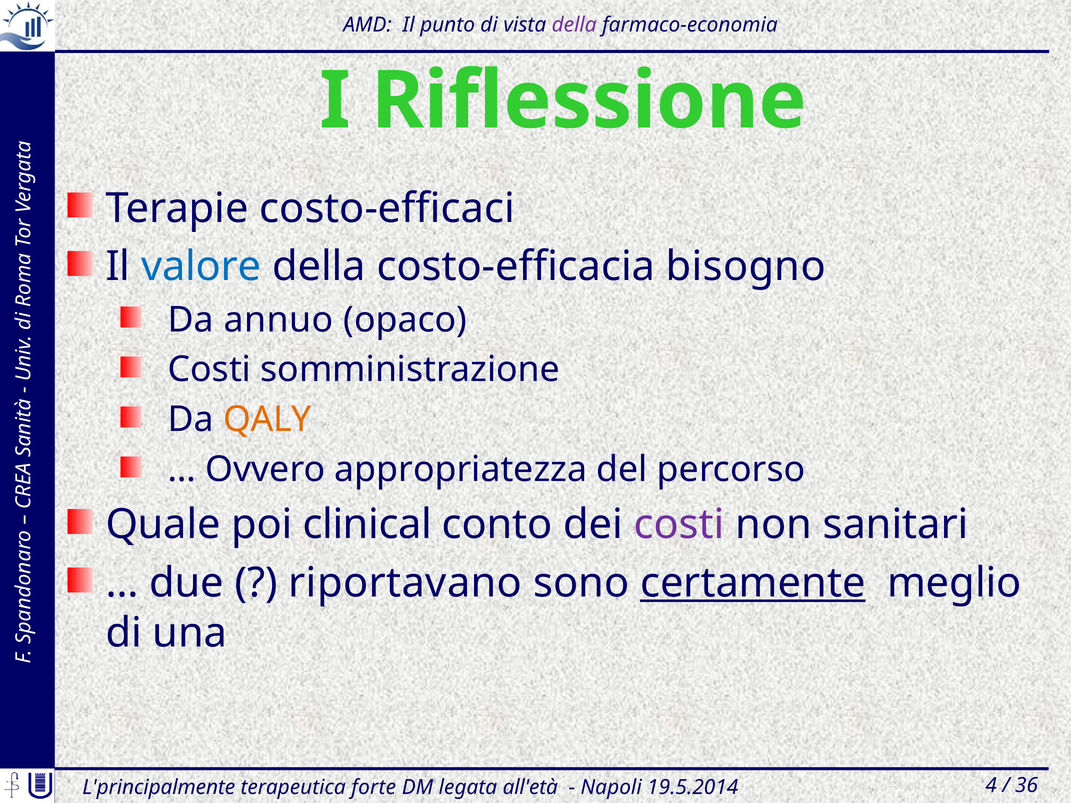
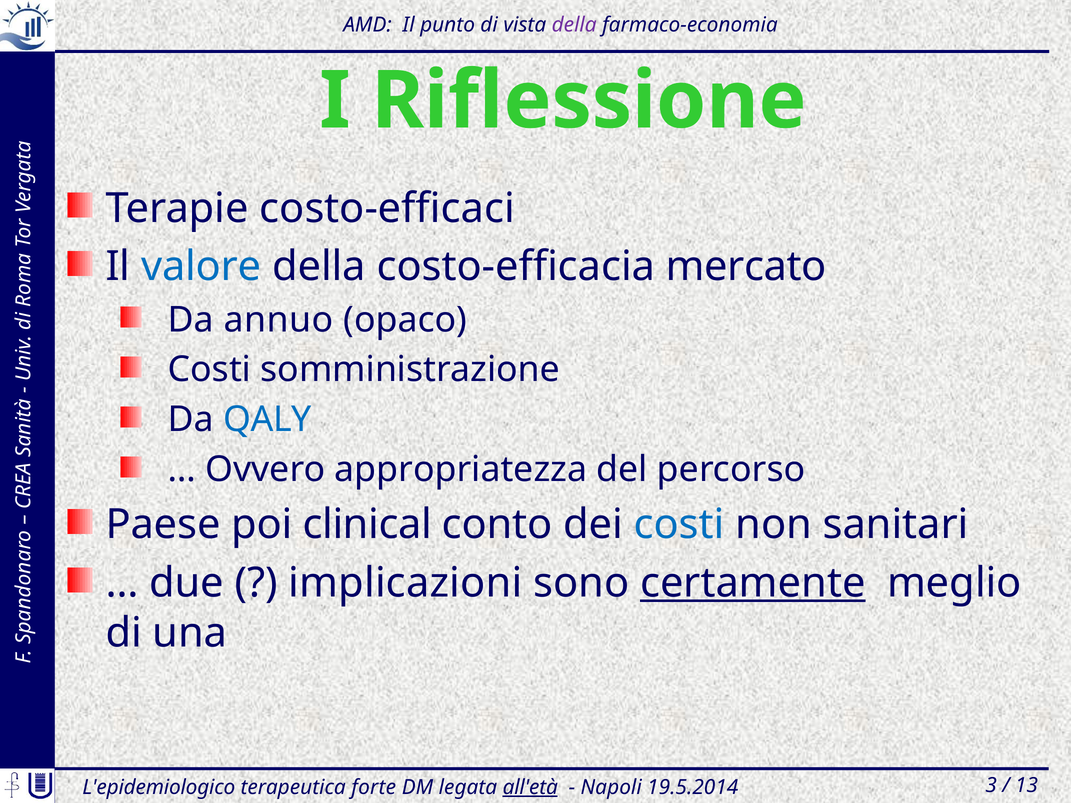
bisogno: bisogno -> mercato
QALY colour: orange -> blue
Quale: Quale -> Paese
costi at (679, 525) colour: purple -> blue
riportavano: riportavano -> implicazioni
L'principalmente: L'principalmente -> L'epidemiologico
all'età underline: none -> present
4: 4 -> 3
36: 36 -> 13
